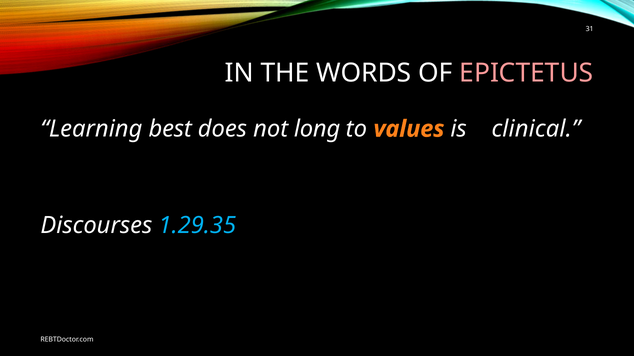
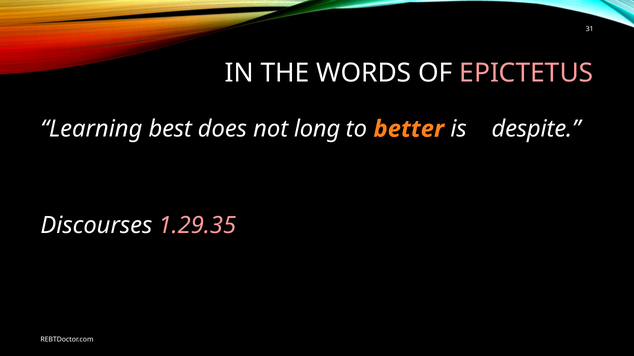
values: values -> better
clinical: clinical -> despite
1.29.35 colour: light blue -> pink
